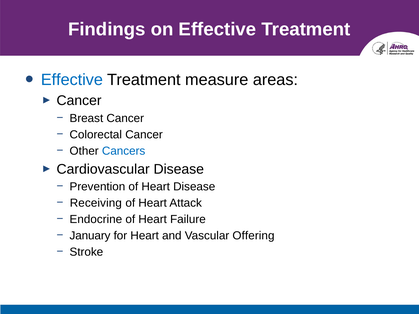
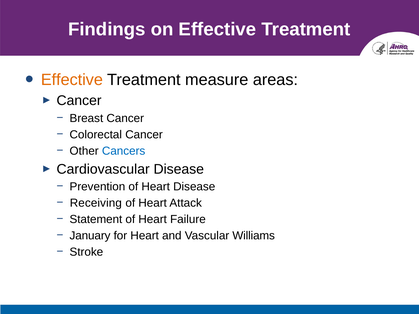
Effective at (72, 80) colour: blue -> orange
Endocrine: Endocrine -> Statement
Offering: Offering -> Williams
